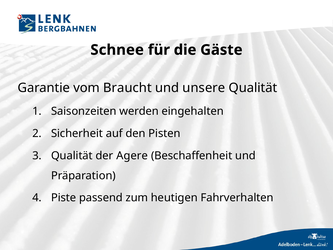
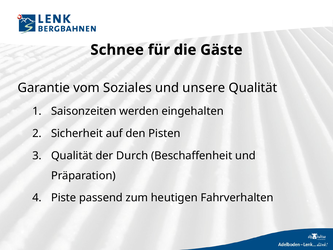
Braucht: Braucht -> Soziales
Agere: Agere -> Durch
